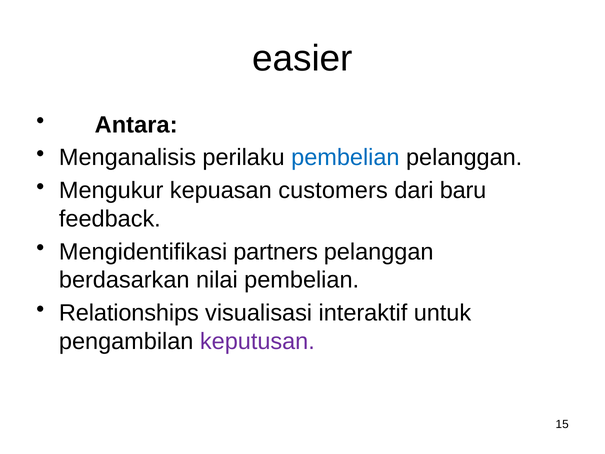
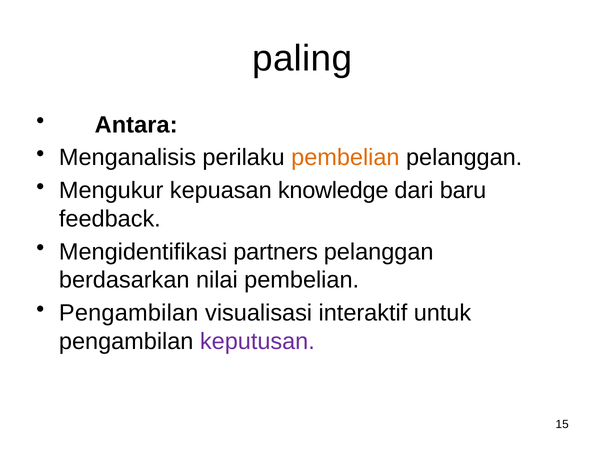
easier: easier -> paling
pembelian at (345, 158) colour: blue -> orange
customers: customers -> knowledge
Relationships at (129, 313): Relationships -> Pengambilan
